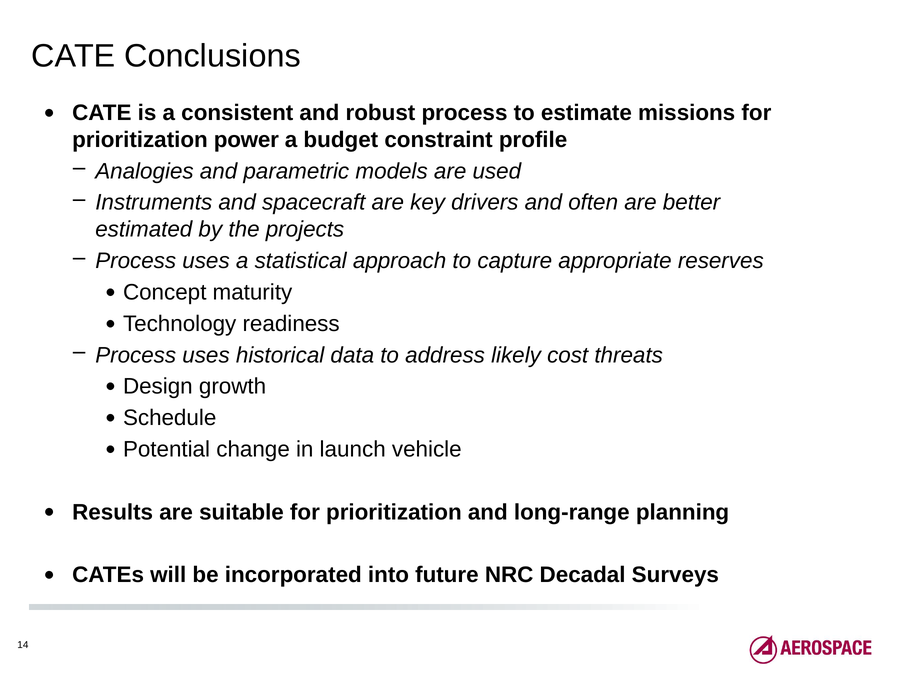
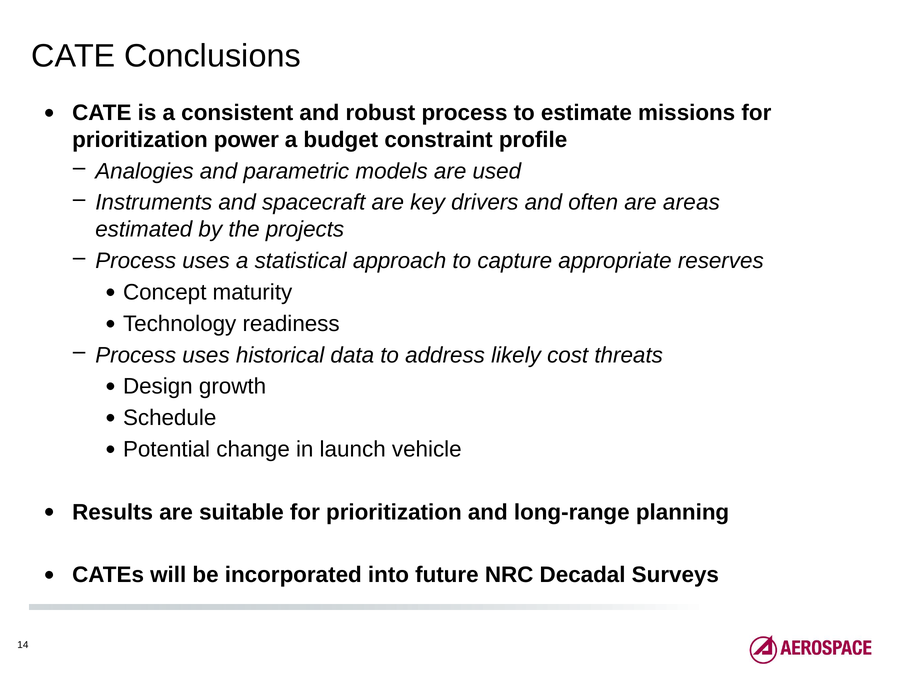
better: better -> areas
